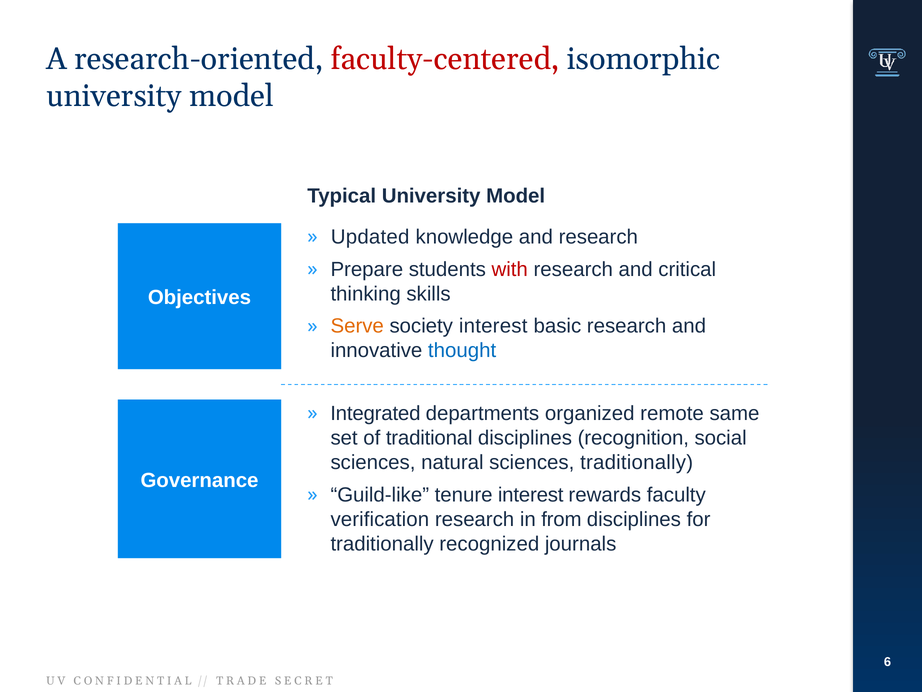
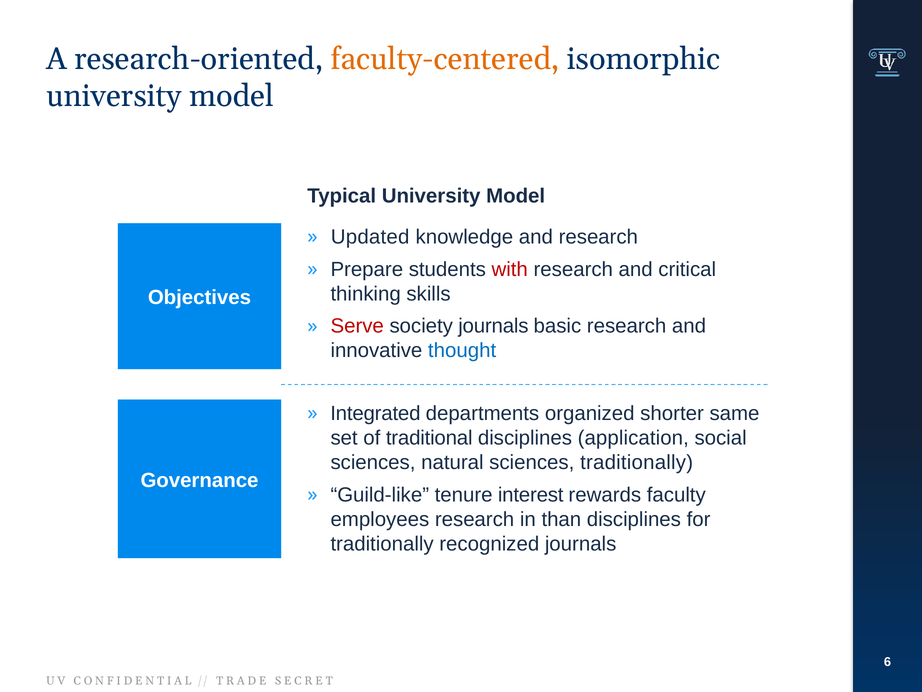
faculty-centered colour: red -> orange
Serve colour: orange -> red
society interest: interest -> journals
remote: remote -> shorter
recognition: recognition -> application
verification: verification -> employees
from: from -> than
